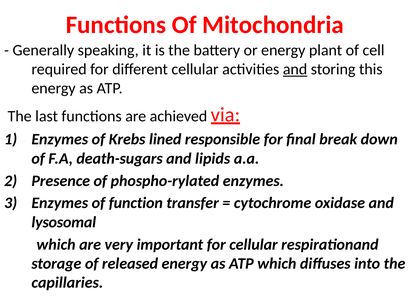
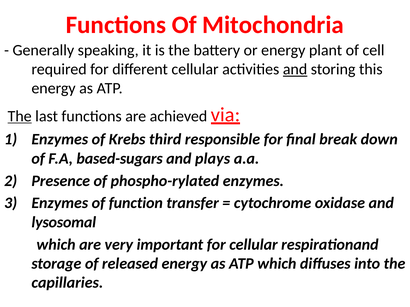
The at (20, 116) underline: none -> present
lined: lined -> third
death-sugars: death-sugars -> based-sugars
lipids: lipids -> plays
